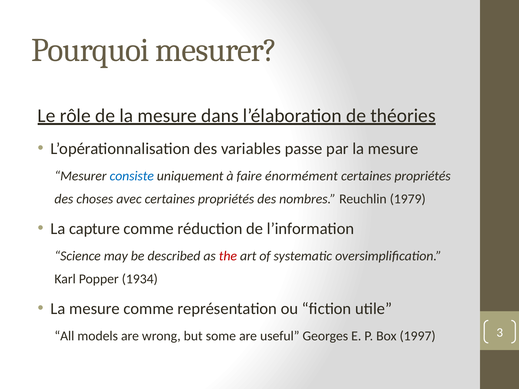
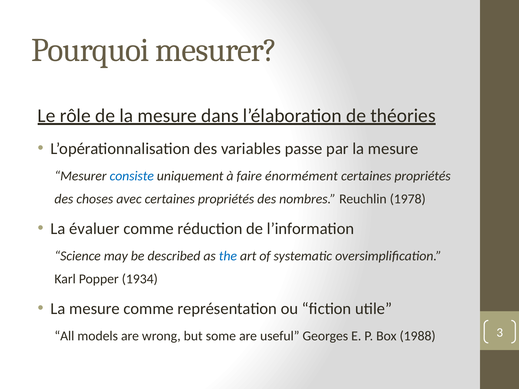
1979: 1979 -> 1978
capture: capture -> évaluer
the colour: red -> blue
1997: 1997 -> 1988
